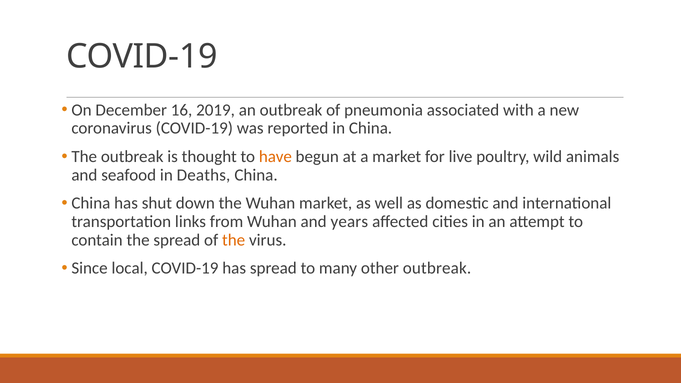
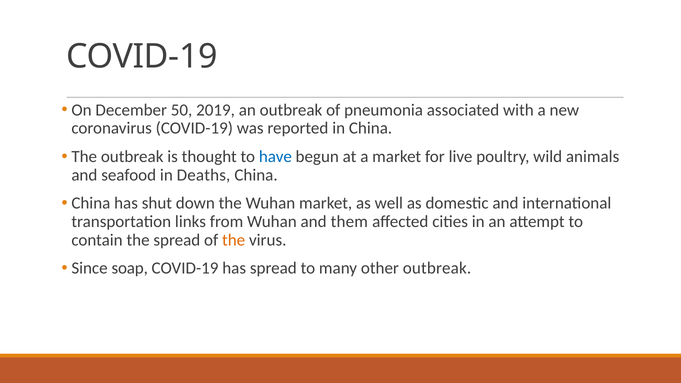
16: 16 -> 50
have colour: orange -> blue
years: years -> them
local: local -> soap
